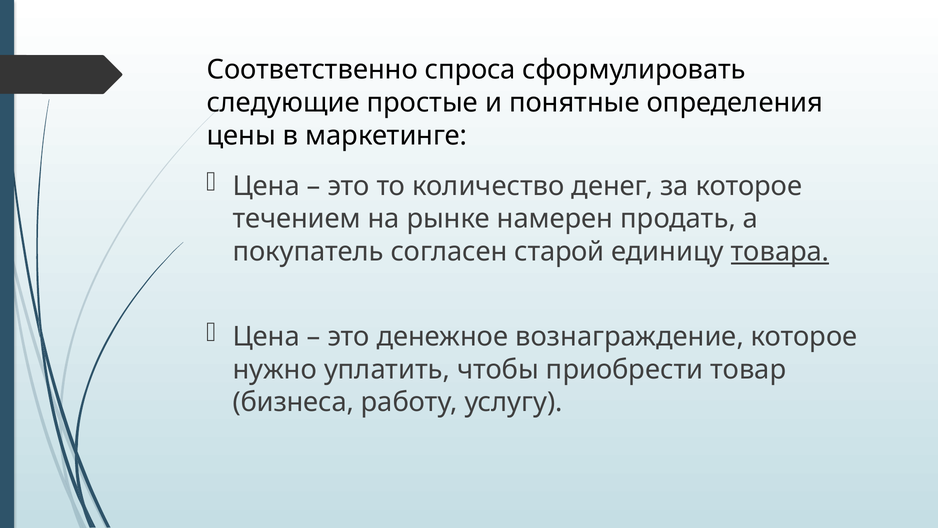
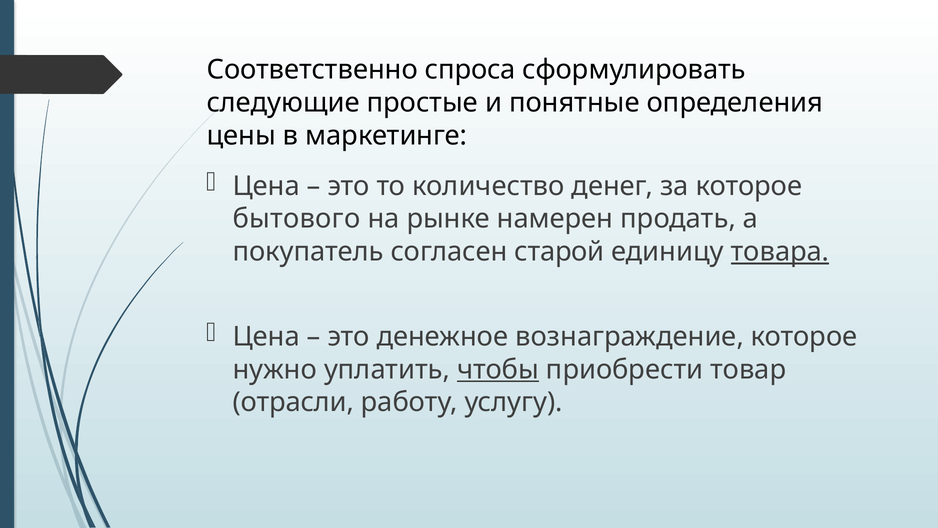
течением: течением -> бытового
чтобы underline: none -> present
бизнеса: бизнеса -> отрасли
